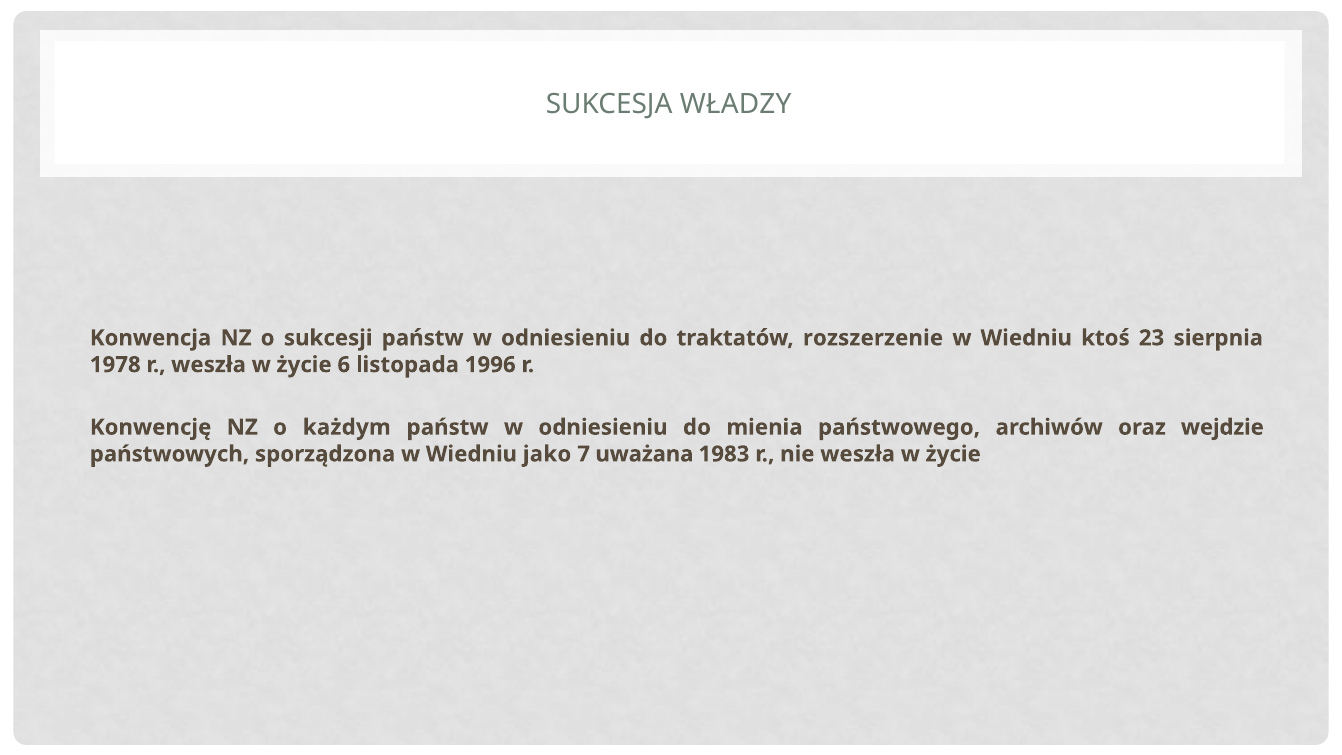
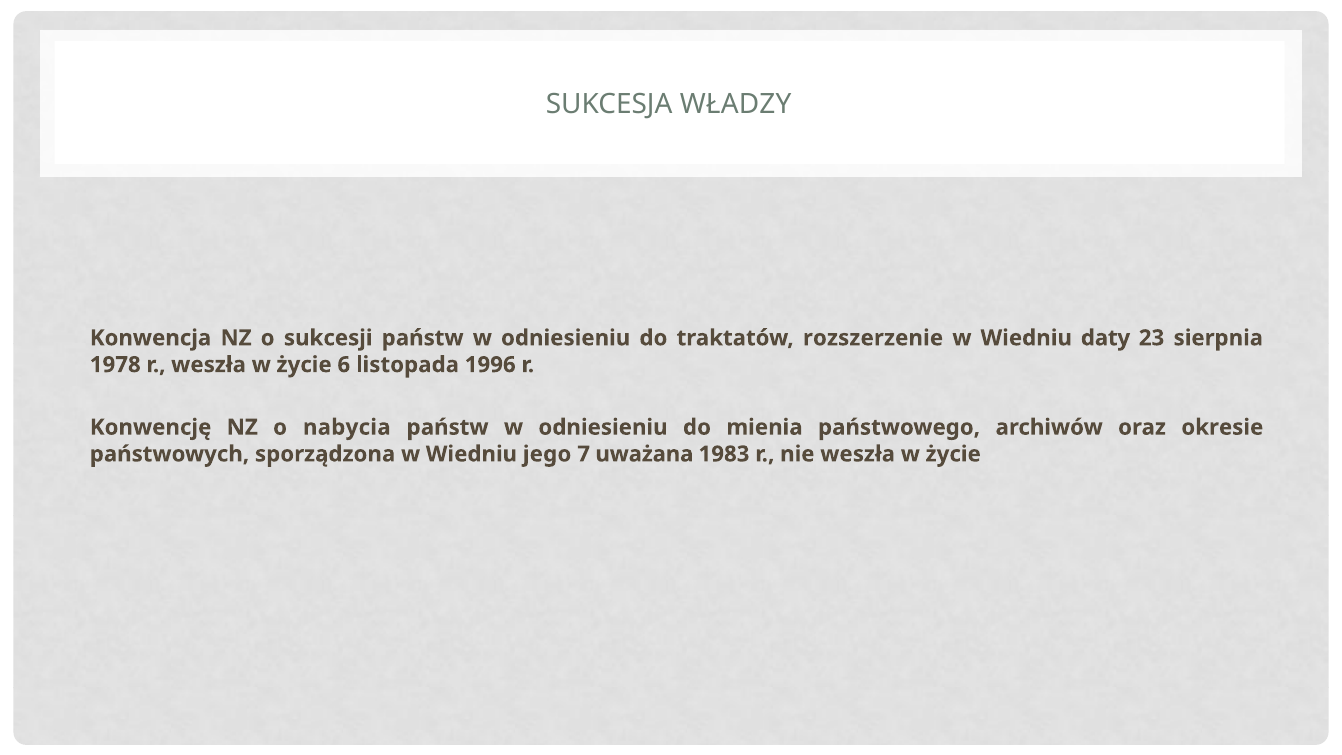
ktoś: ktoś -> daty
każdym: każdym -> nabycia
wejdzie: wejdzie -> okresie
jako: jako -> jego
